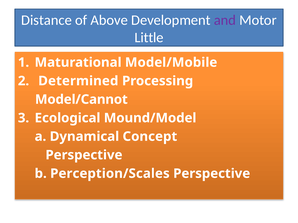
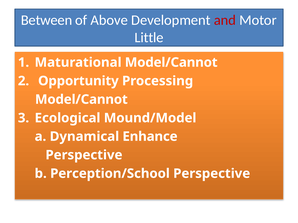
Distance: Distance -> Between
and colour: purple -> red
Maturational Model/Mobile: Model/Mobile -> Model/Cannot
Determined: Determined -> Opportunity
Concept: Concept -> Enhance
Perception/Scales: Perception/Scales -> Perception/School
